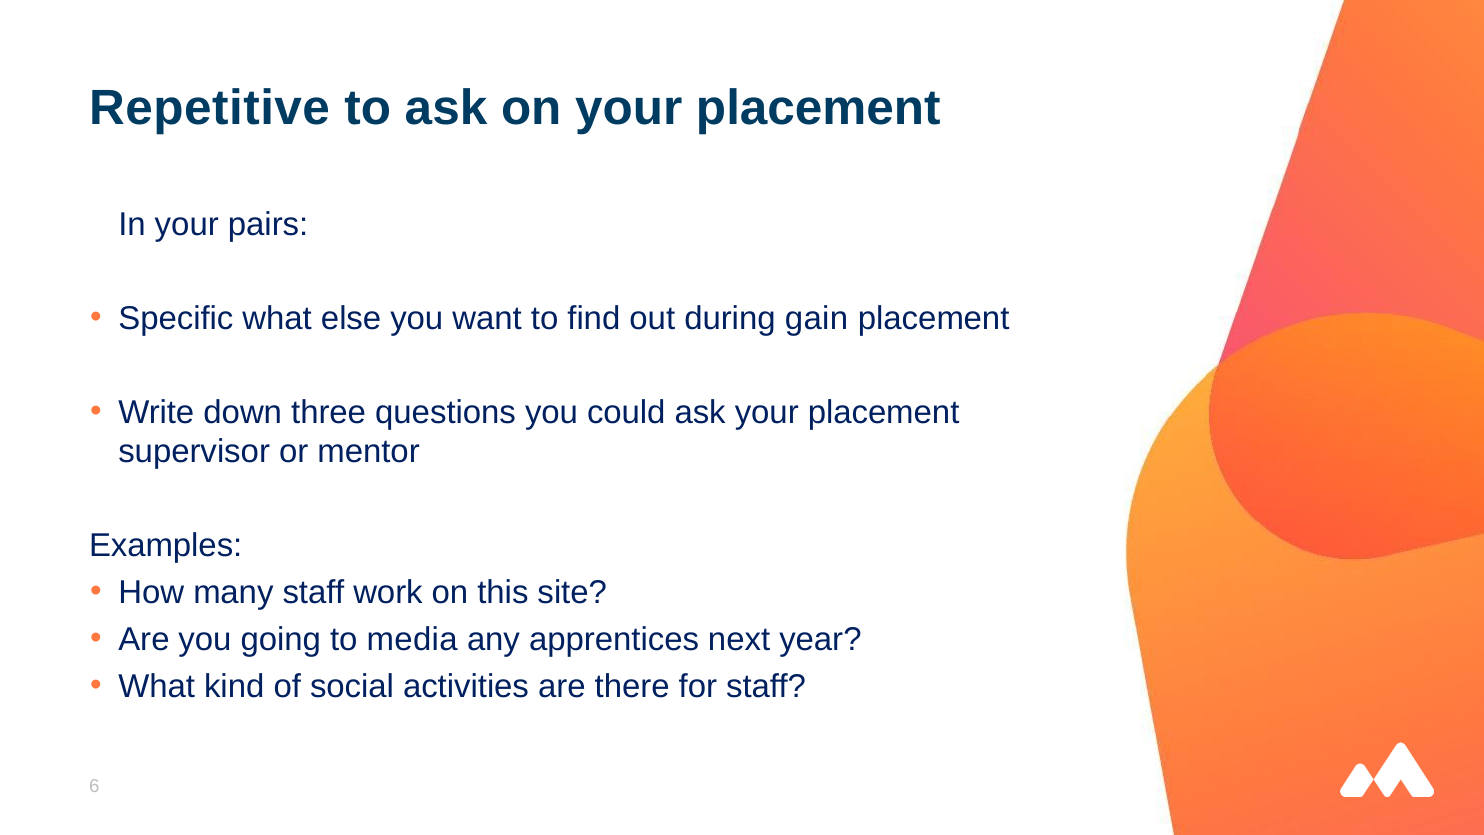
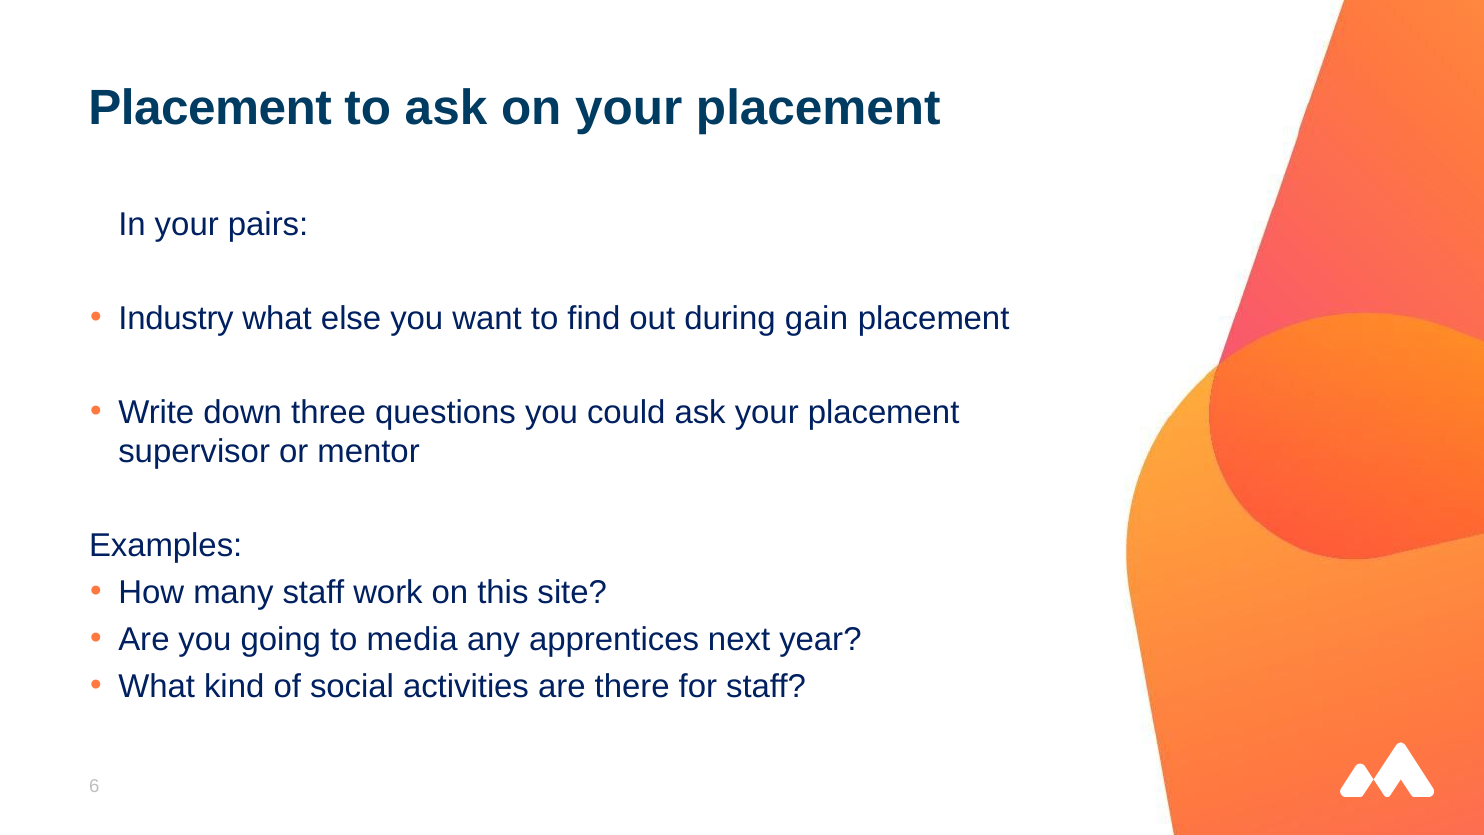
Repetitive at (210, 108): Repetitive -> Placement
Specific: Specific -> Industry
